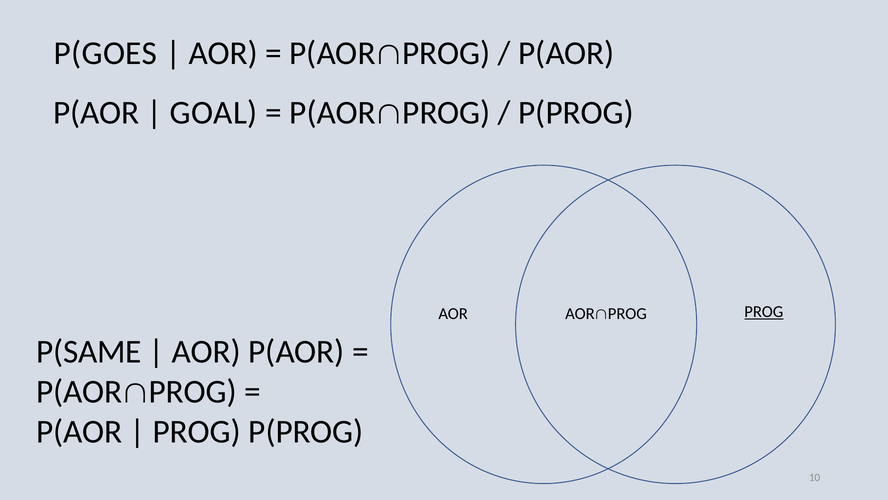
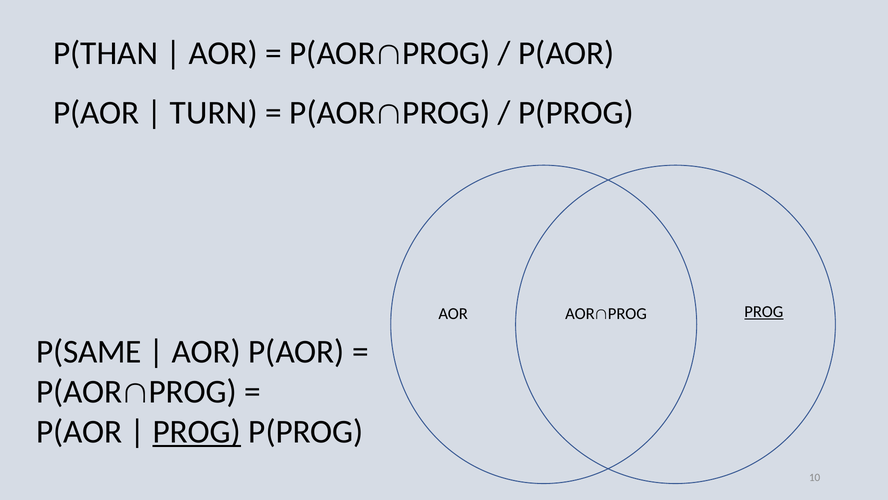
P(GOES: P(GOES -> P(THAN
GOAL: GOAL -> TURN
PROG at (197, 431) underline: none -> present
